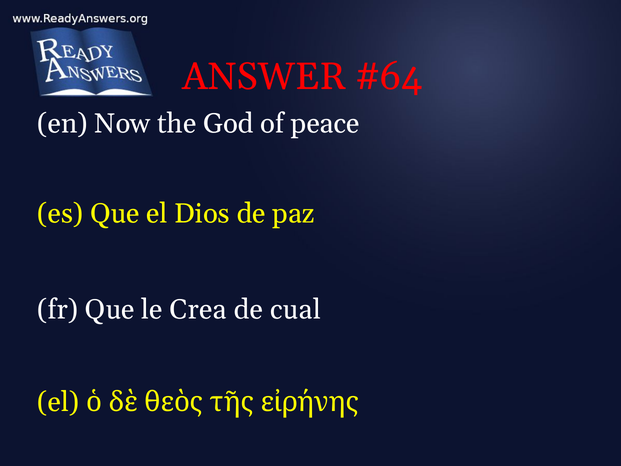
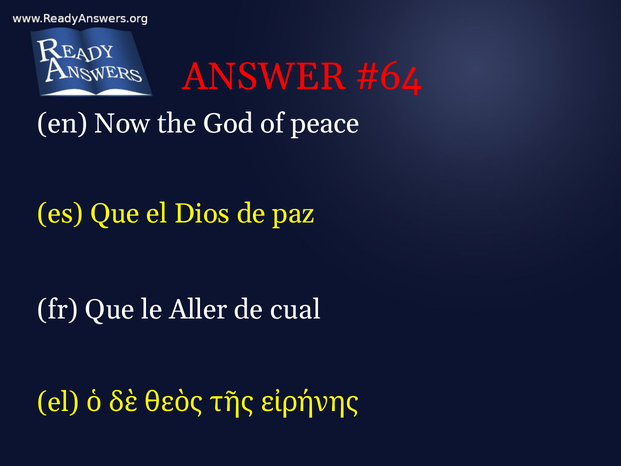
Crea: Crea -> Aller
